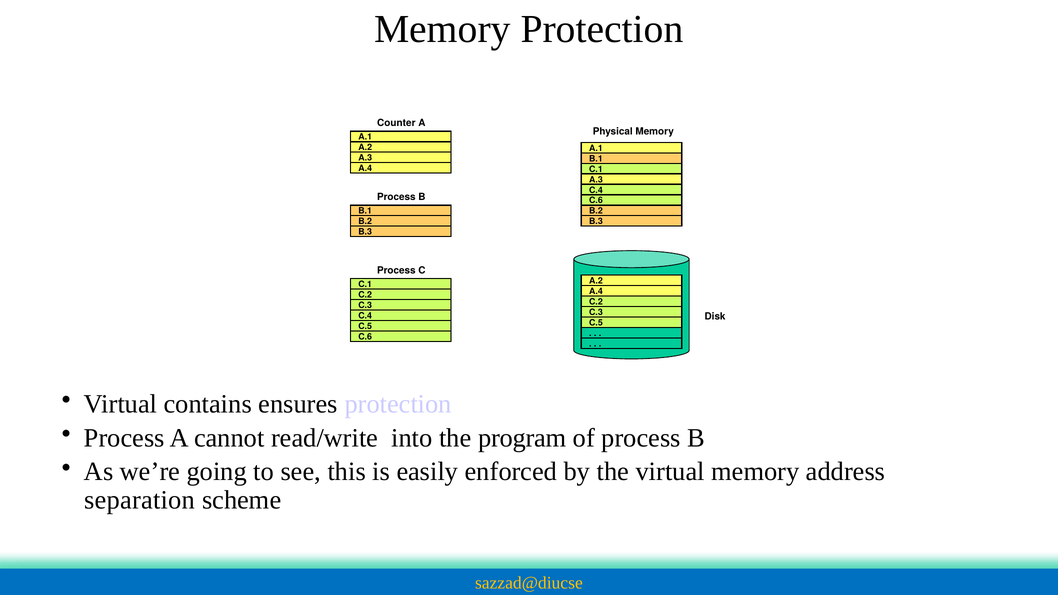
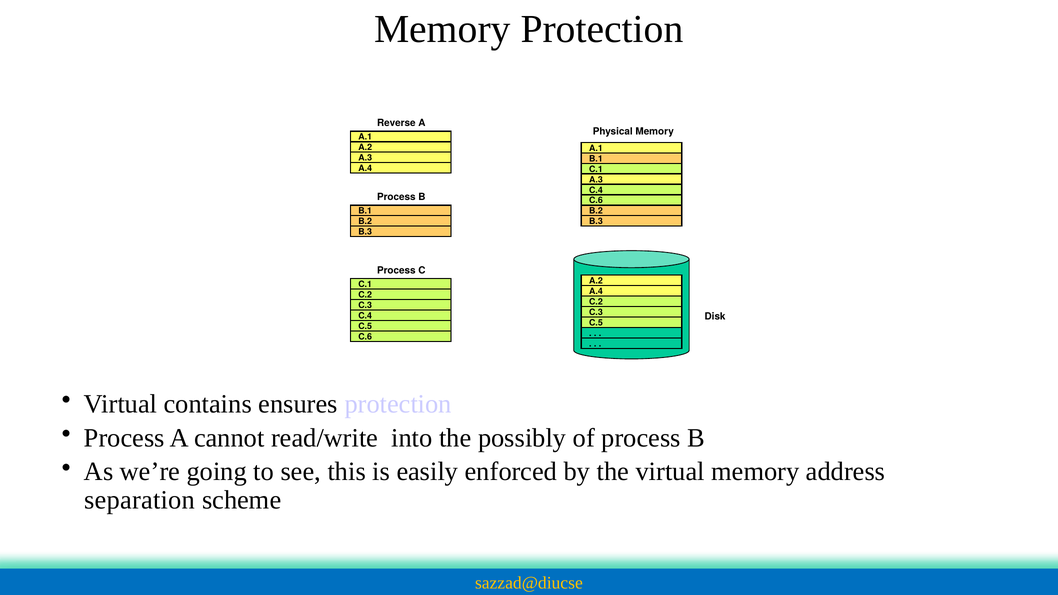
Counter: Counter -> Reverse
program: program -> possibly
